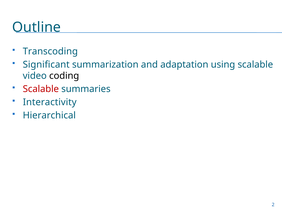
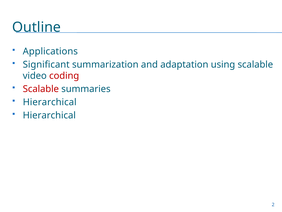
Transcoding: Transcoding -> Applications
coding colour: black -> red
Interactivity at (50, 102): Interactivity -> Hierarchical
